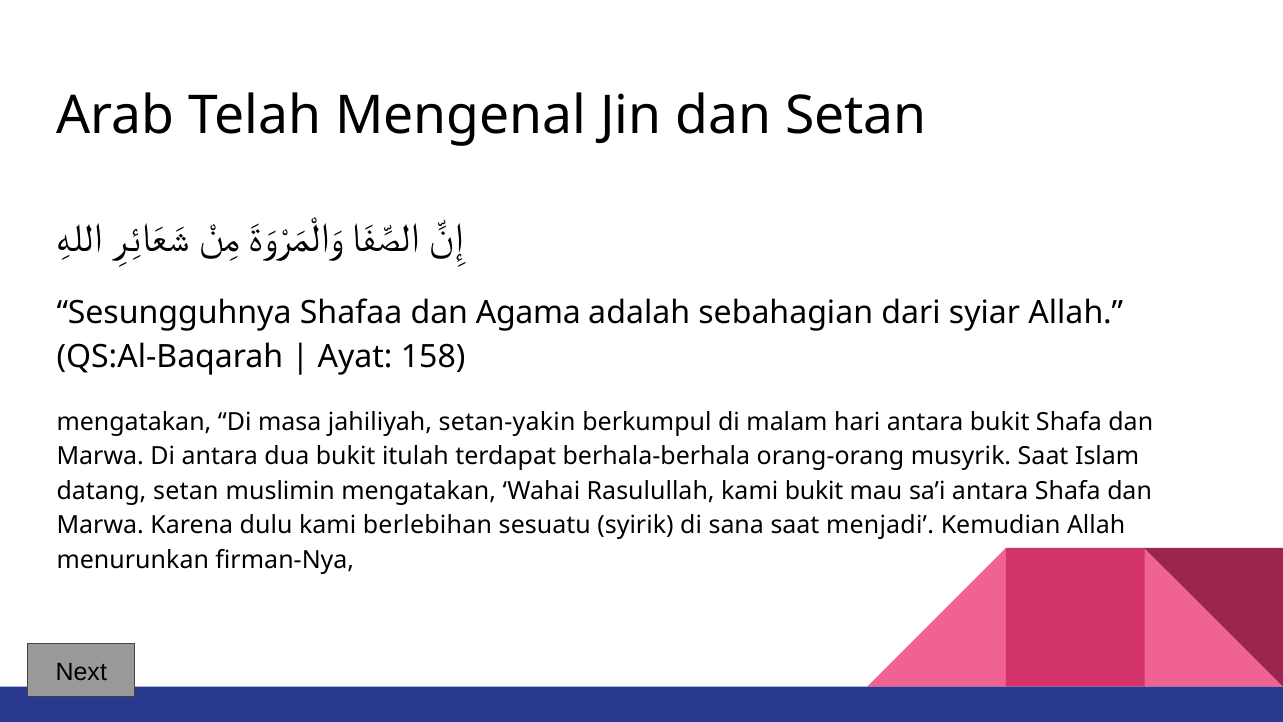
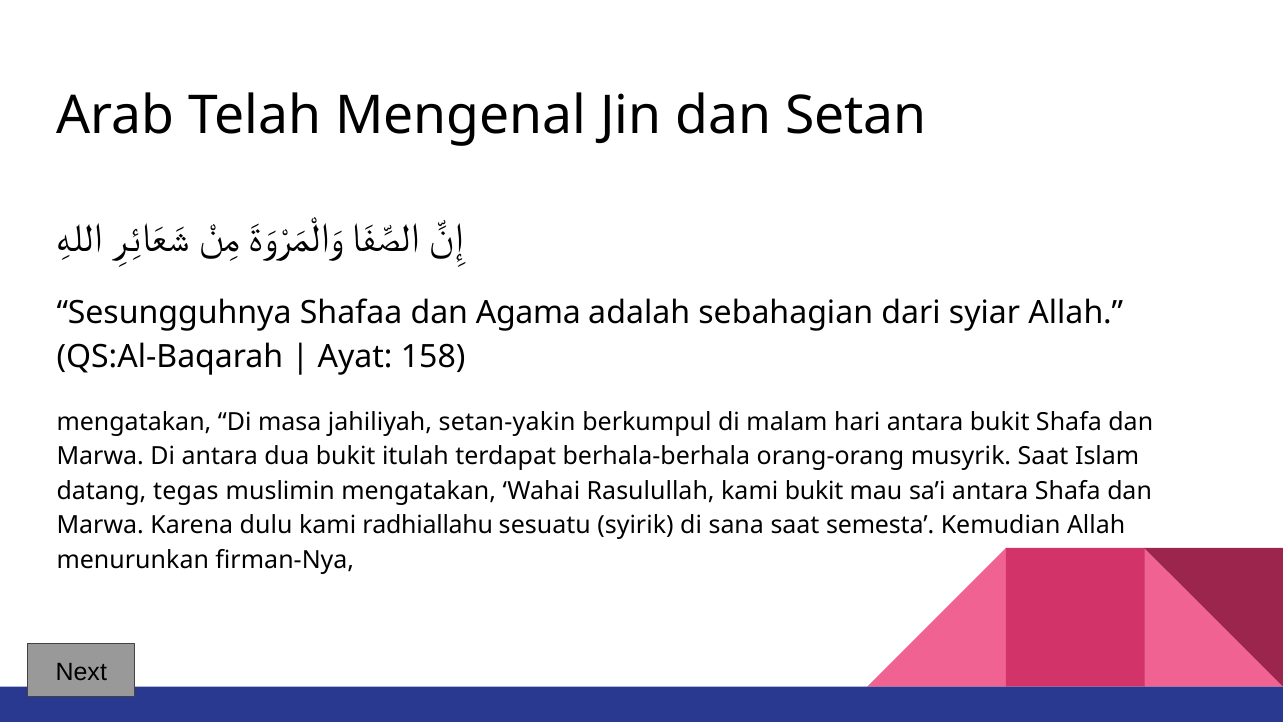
datang setan: setan -> tegas
berlebihan: berlebihan -> radhiallahu
menjadi: menjadi -> semesta
